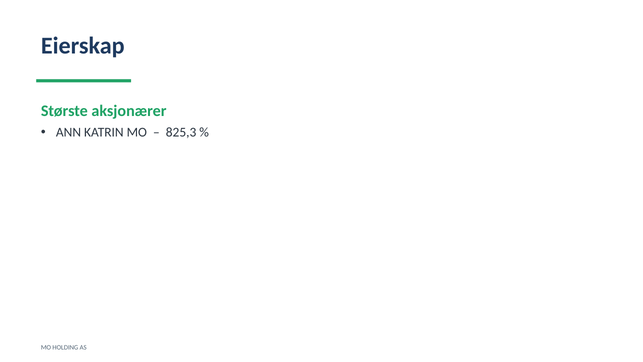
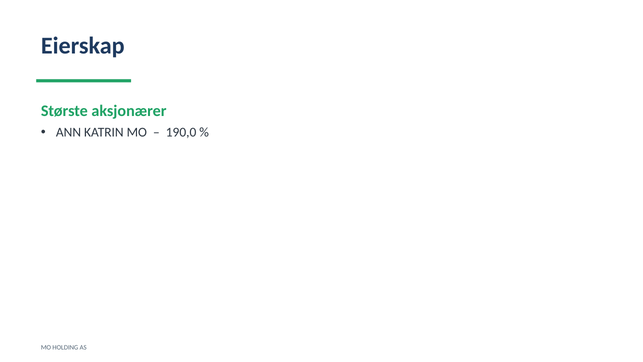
825,3: 825,3 -> 190,0
